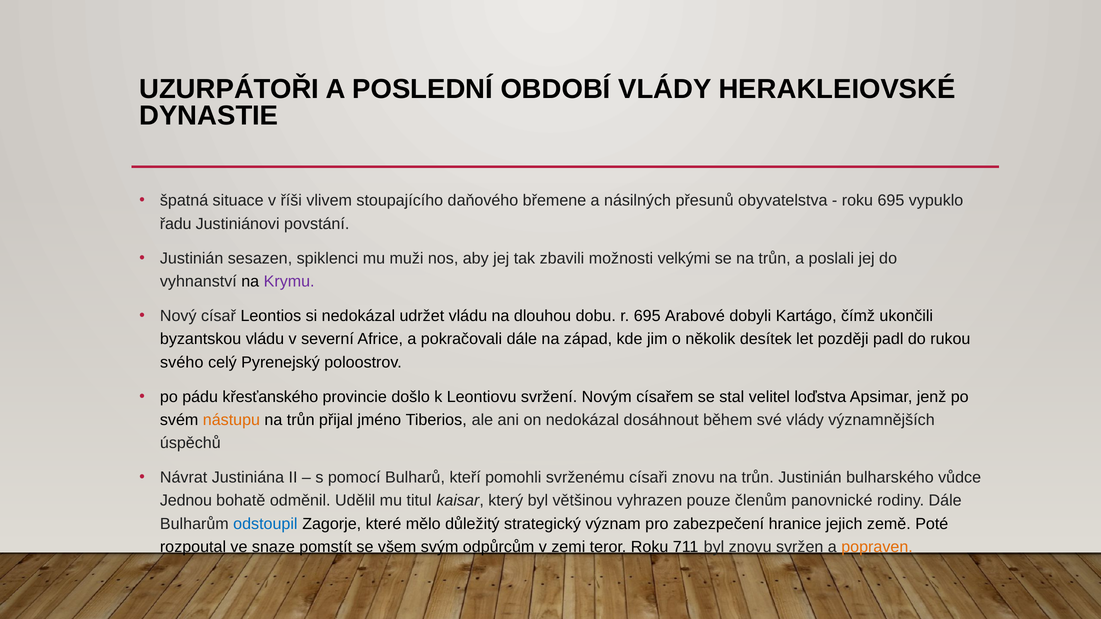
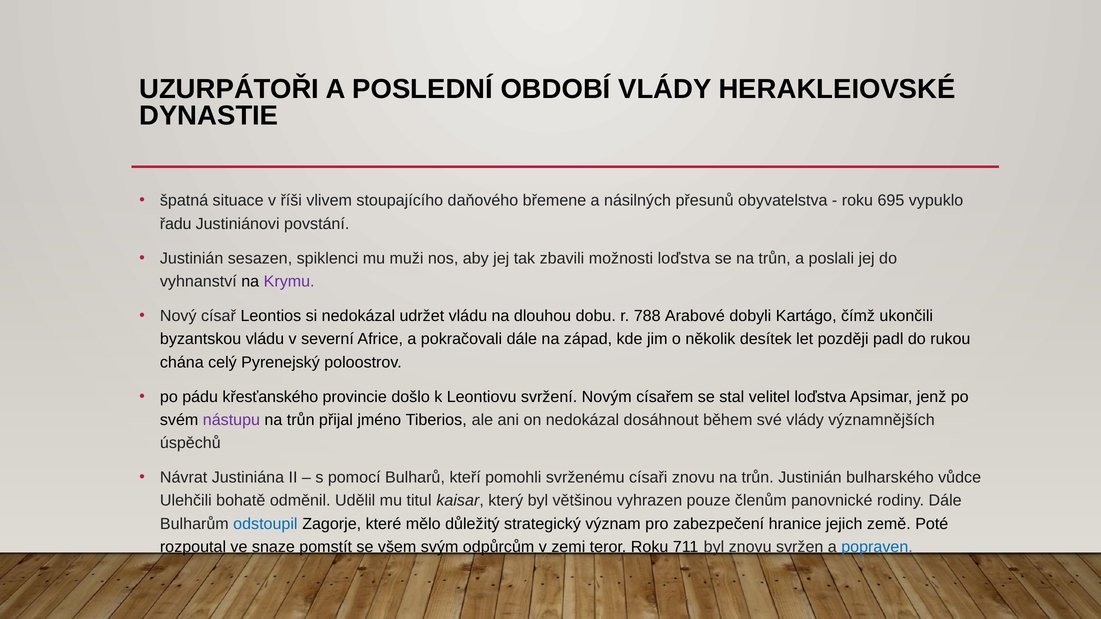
možnosti velkými: velkými -> loďstva
r 695: 695 -> 788
svého: svého -> chána
nástupu colour: orange -> purple
Jednou: Jednou -> Ulehčili
popraven colour: orange -> blue
